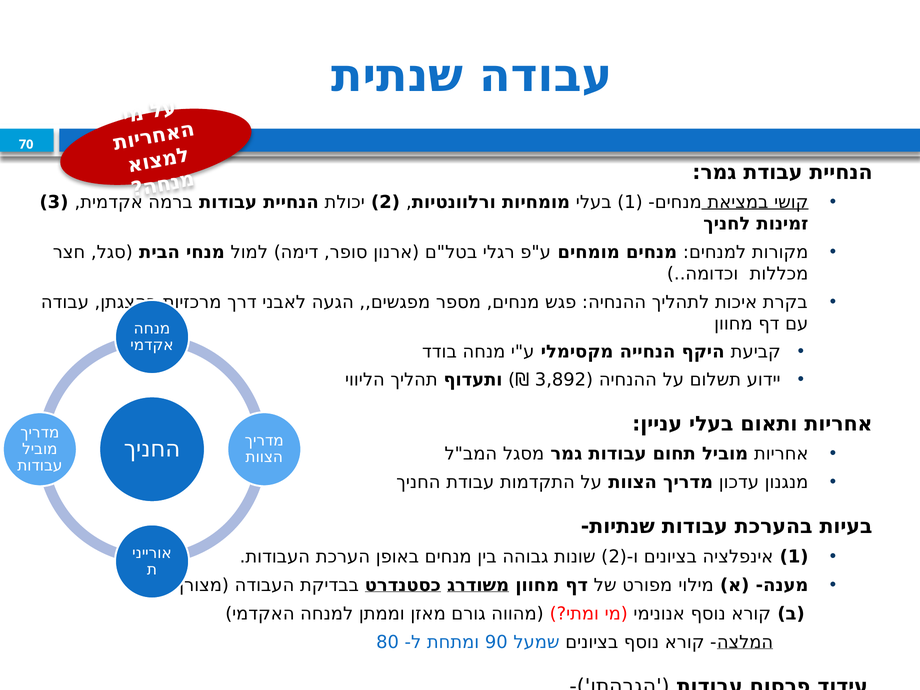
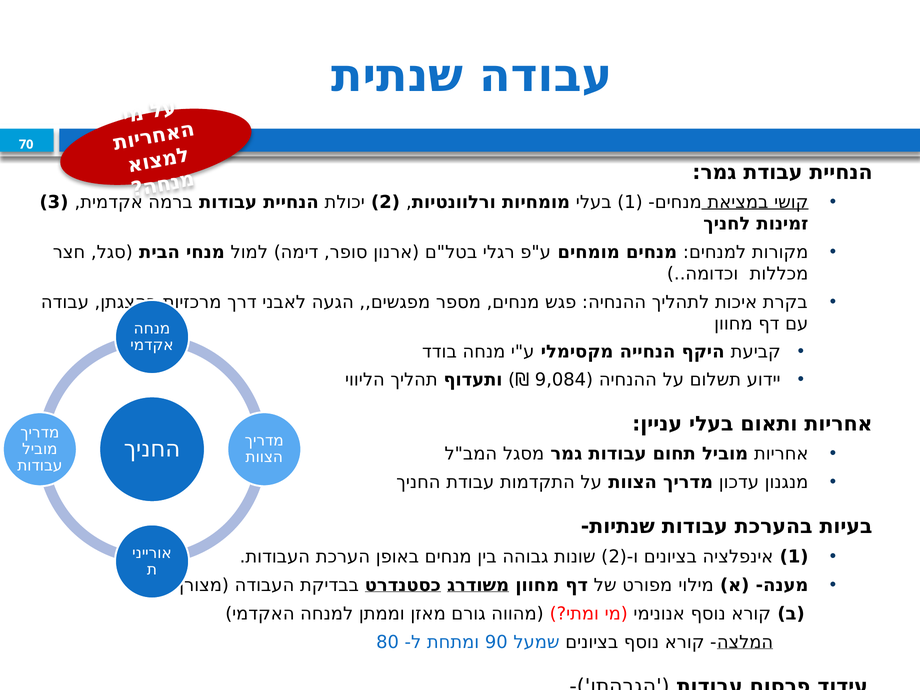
3,892: 3,892 -> 9,084
